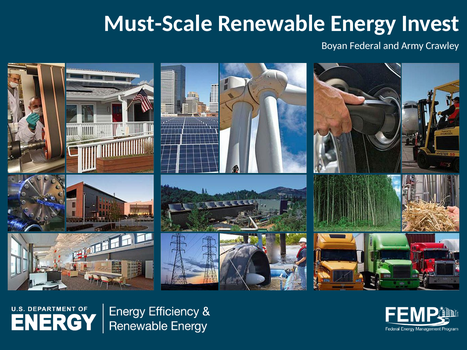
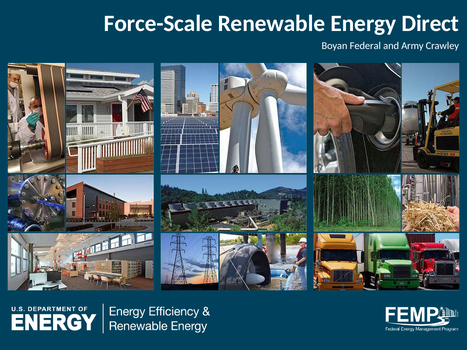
Must-Scale: Must-Scale -> Force-Scale
Invest: Invest -> Direct
